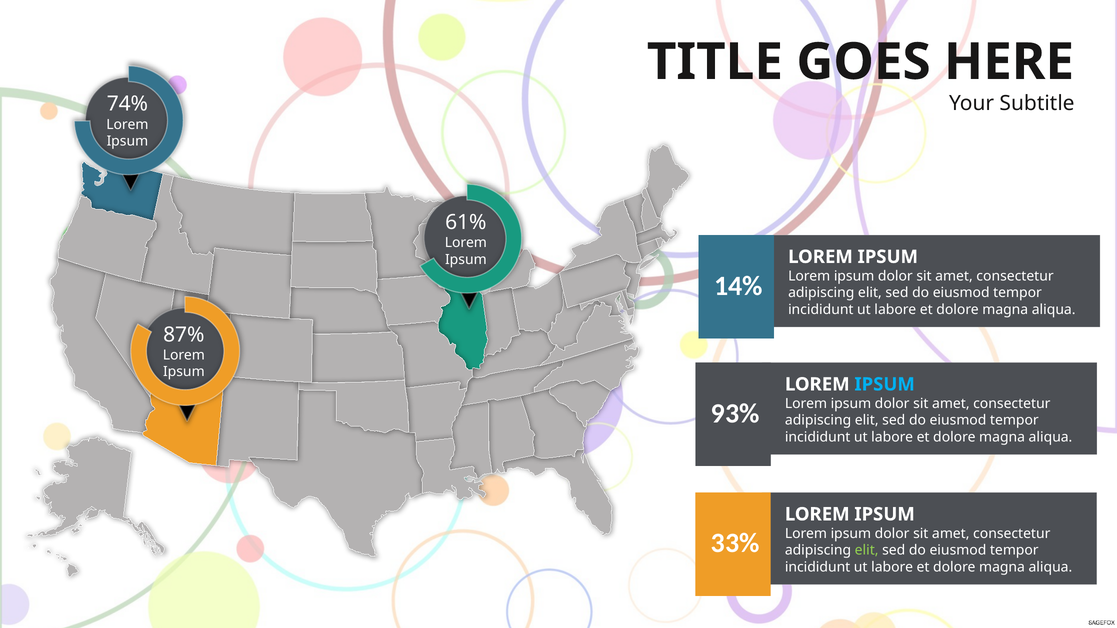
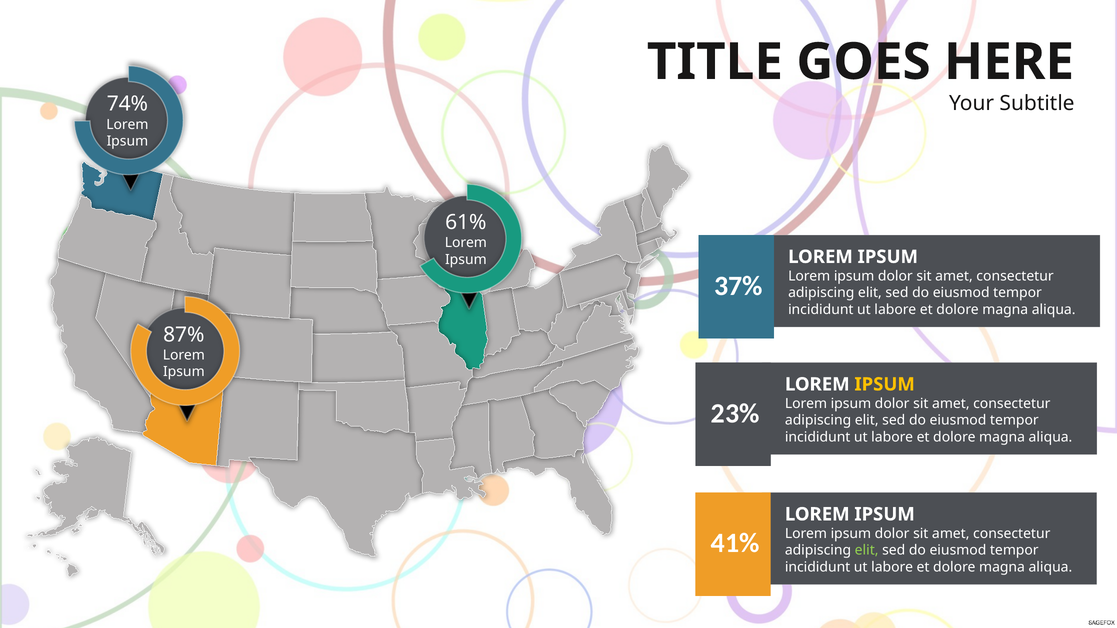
14%: 14% -> 37%
IPSUM at (885, 385) colour: light blue -> yellow
93%: 93% -> 23%
33%: 33% -> 41%
